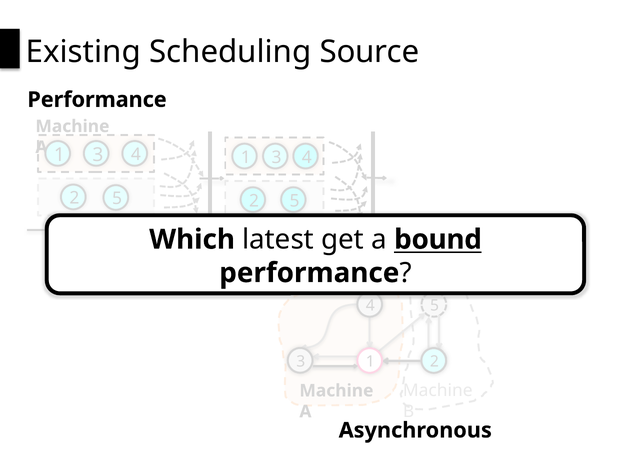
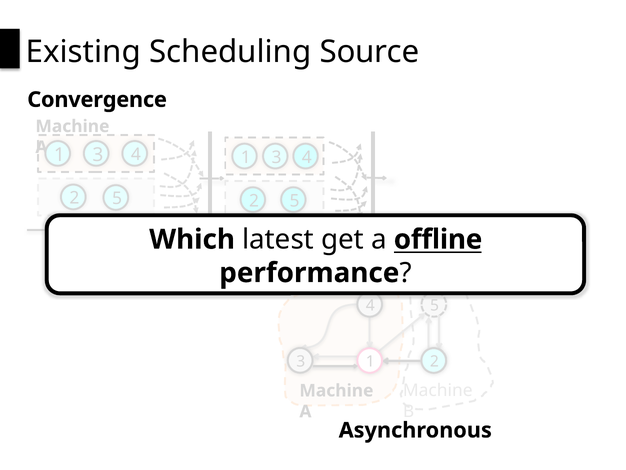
Performance at (97, 100): Performance -> Convergence
bound: bound -> offline
